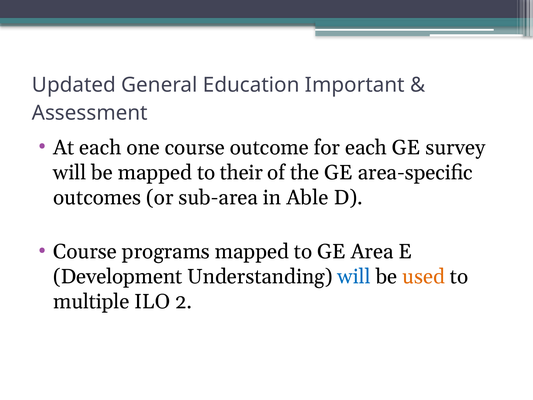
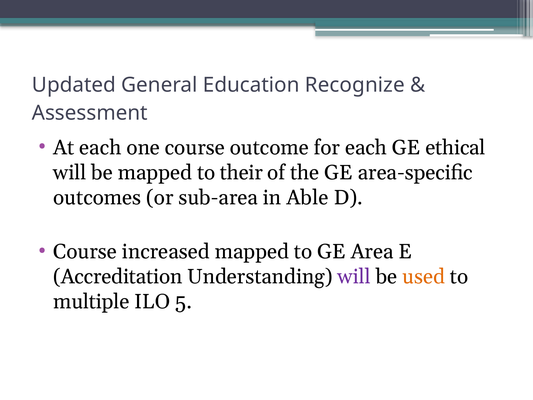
Important: Important -> Recognize
survey: survey -> ethical
programs: programs -> increased
Development: Development -> Accreditation
will at (354, 277) colour: blue -> purple
2: 2 -> 5
